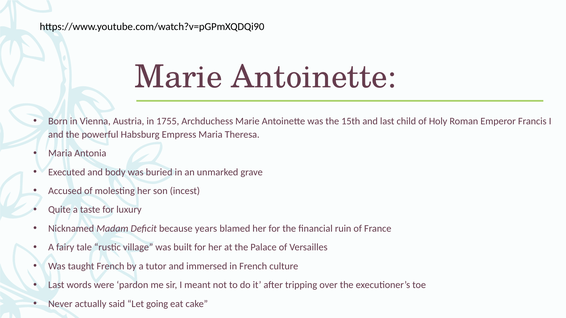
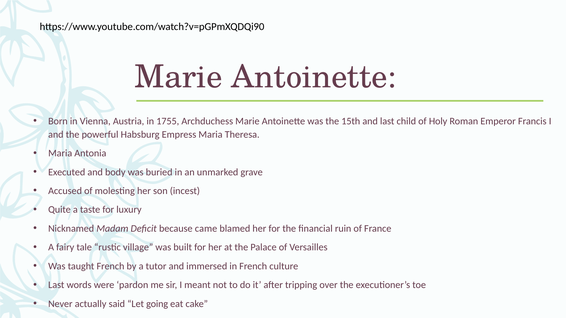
years: years -> came
